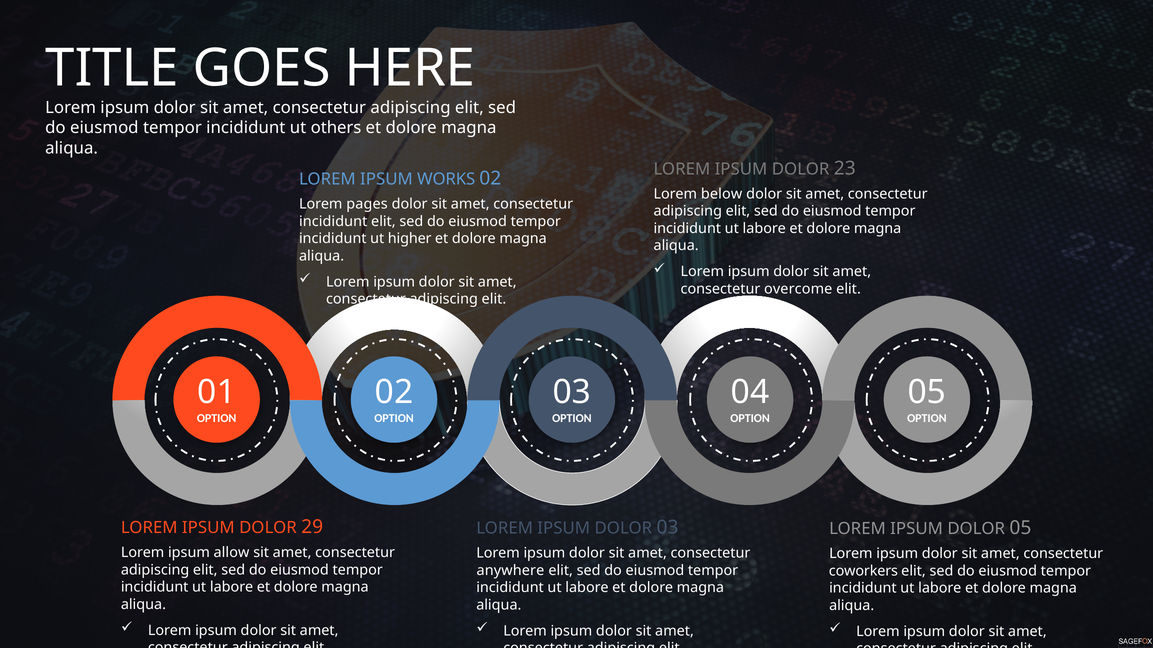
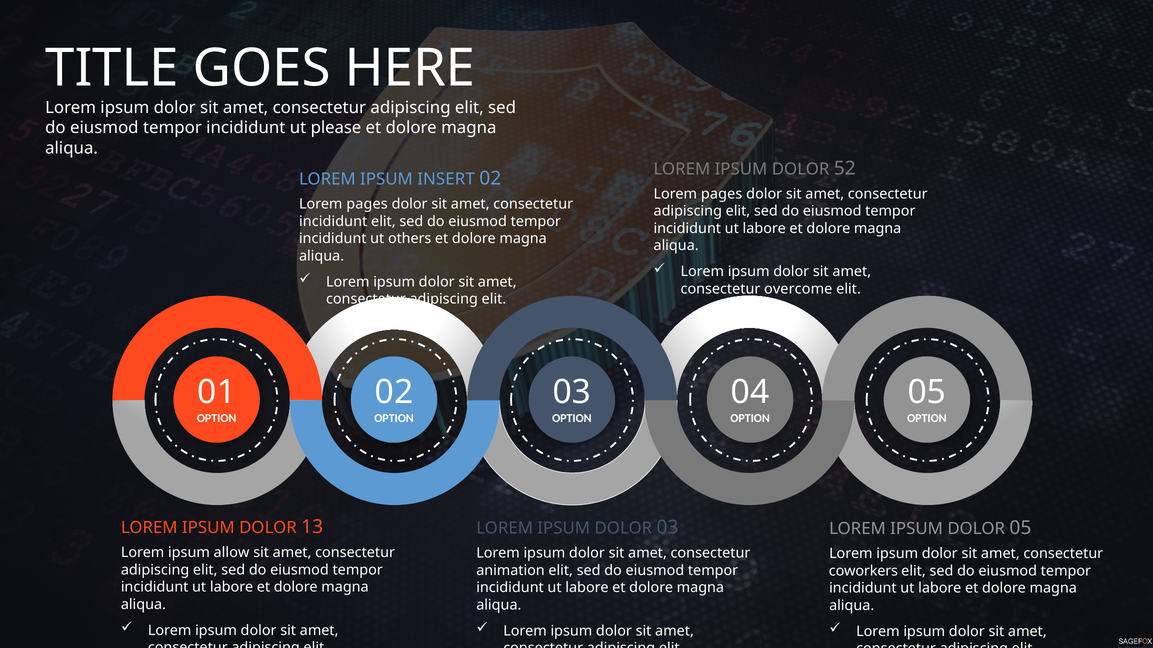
others: others -> please
23: 23 -> 52
WORKS: WORKS -> INSERT
below at (722, 194): below -> pages
higher: higher -> others
29: 29 -> 13
anywhere: anywhere -> animation
